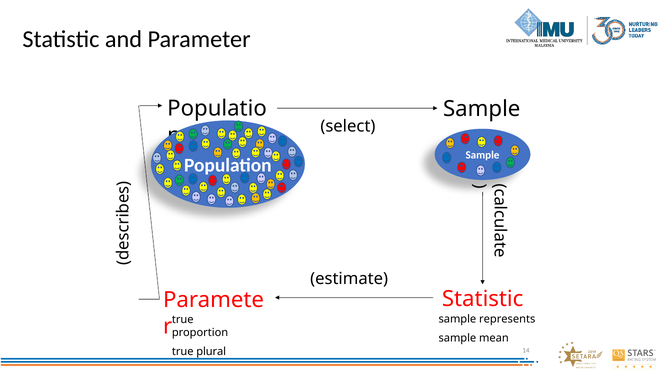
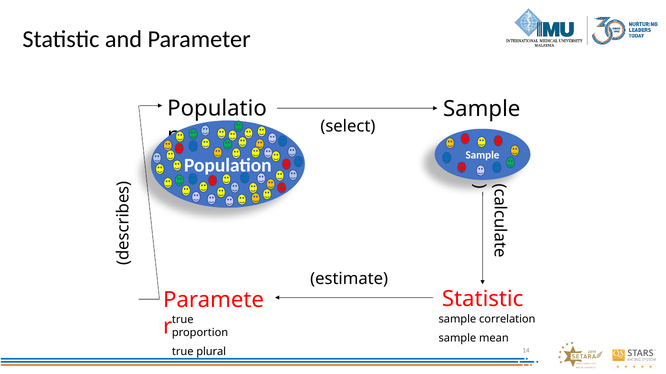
represents: represents -> correlation
